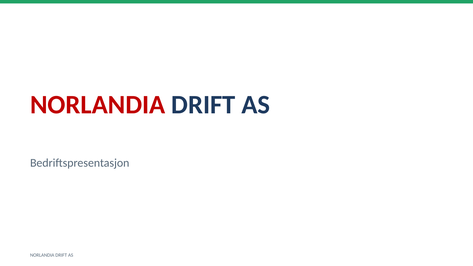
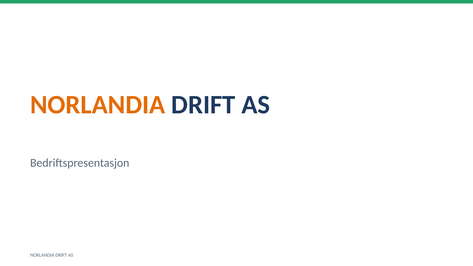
NORLANDIA at (98, 105) colour: red -> orange
